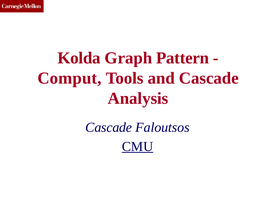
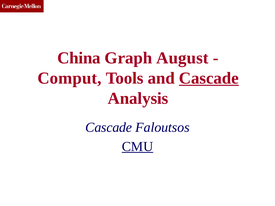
Kolda: Kolda -> China
Pattern: Pattern -> August
Cascade at (209, 78) underline: none -> present
